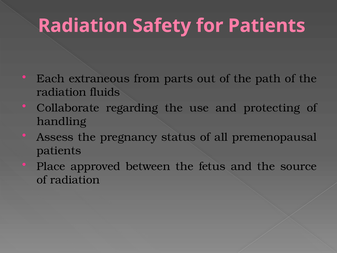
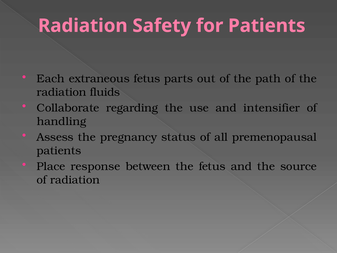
extraneous from: from -> fetus
protecting: protecting -> intensifier
approved: approved -> response
